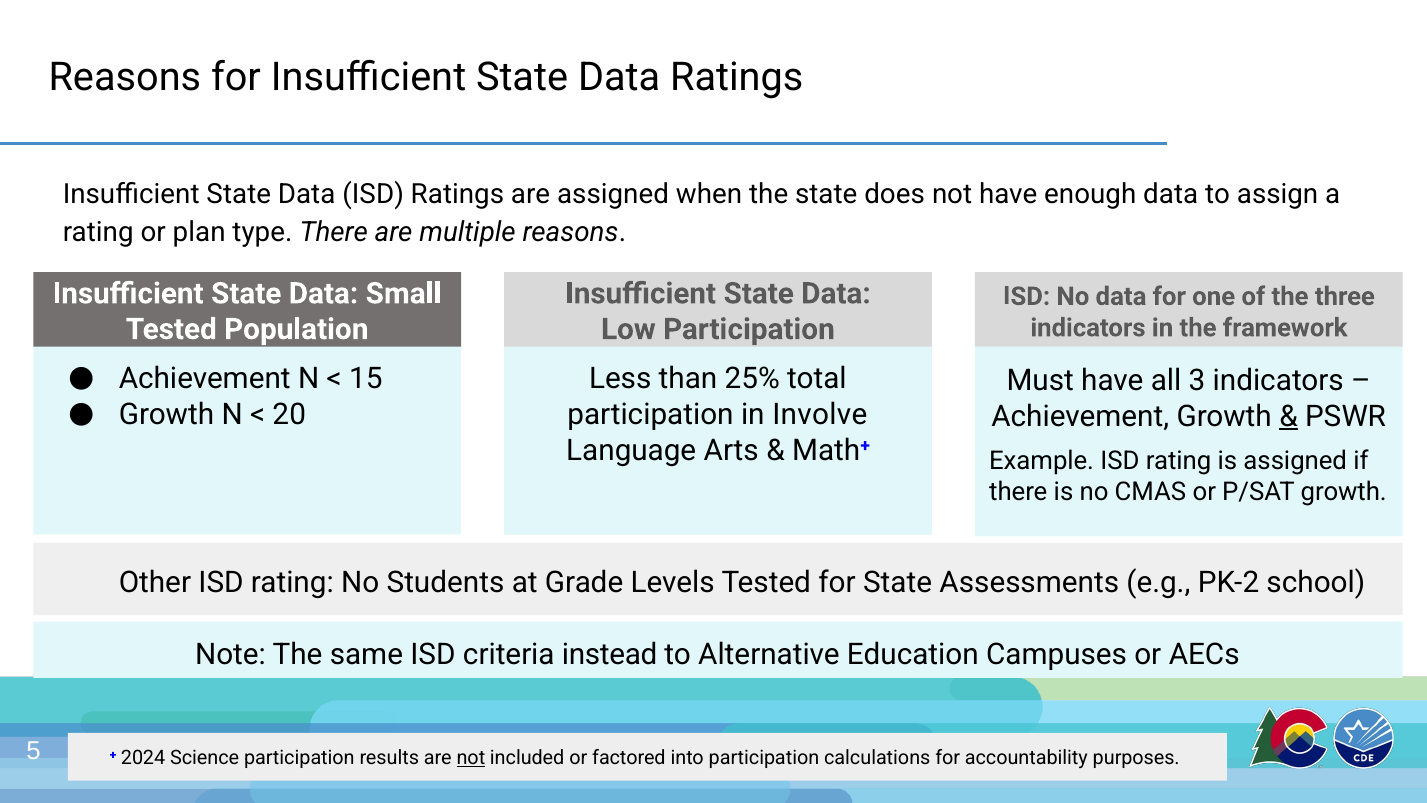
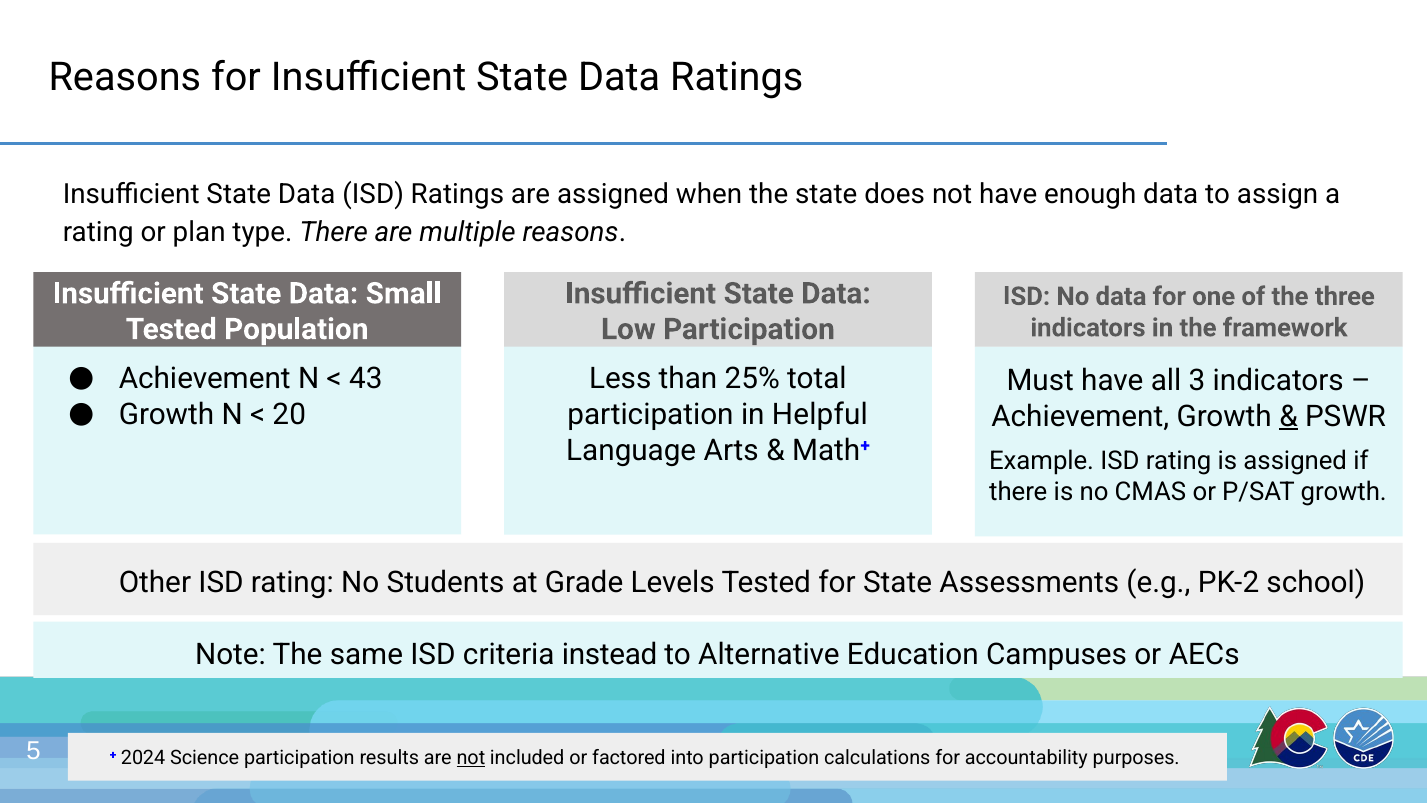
15: 15 -> 43
Involve: Involve -> Helpful
